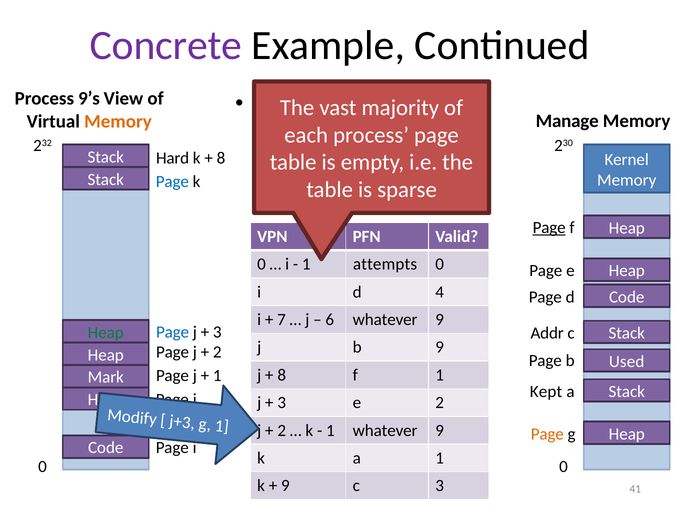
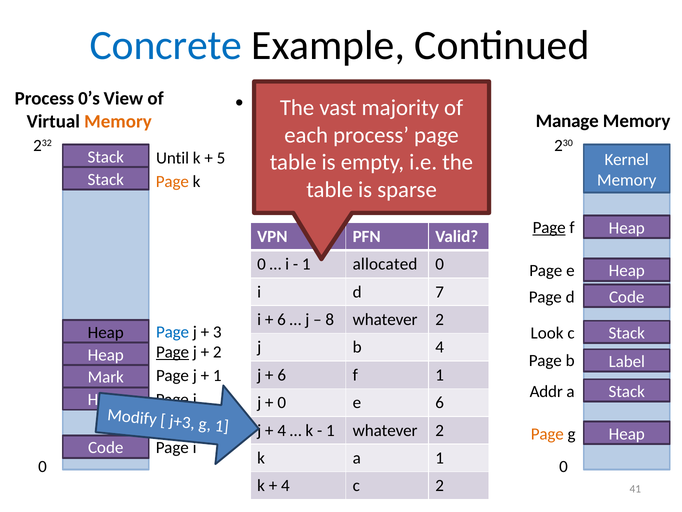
Concrete colour: purple -> blue
9’s: 9’s -> 0’s
Hard: Hard -> Until
8 at (221, 158): 8 -> 5
Page at (172, 182) colour: blue -> orange
attempts: attempts -> allocated
d 4: 4 -> 7
7 at (281, 319): 7 -> 6
6: 6 -> 8
9 at (440, 319): 9 -> 2
Heap at (106, 332) colour: green -> black
Addr: Addr -> Look
b 9: 9 -> 4
Page at (173, 352) underline: none -> present
Used: Used -> Label
8 at (282, 375): 8 -> 6
Kept: Kept -> Addr
3 at (282, 402): 3 -> 0
e 2: 2 -> 6
2 at (282, 430): 2 -> 4
1 whatever 9: 9 -> 2
9 at (285, 485): 9 -> 4
c 3: 3 -> 2
